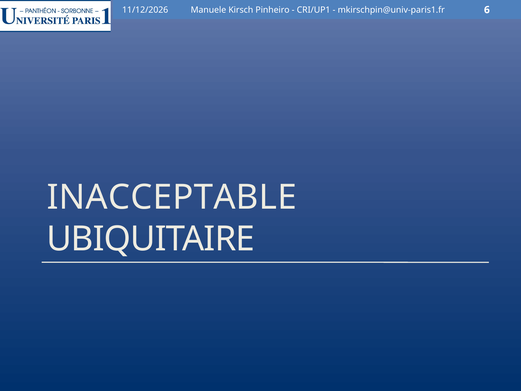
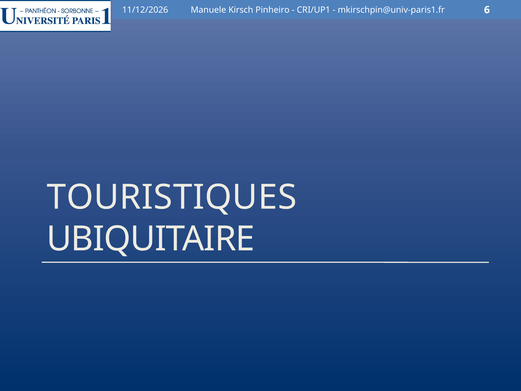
INACCEPTABLE: INACCEPTABLE -> TOURISTIQUES
